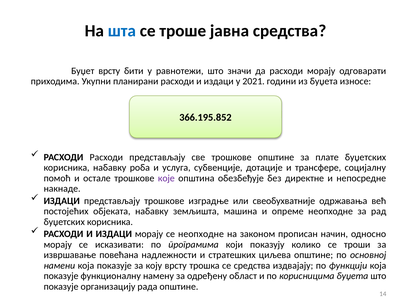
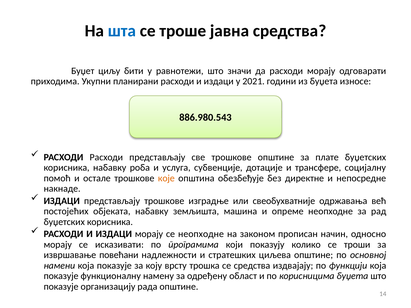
Буџет врсту: врсту -> циљу
366.195.852: 366.195.852 -> 886.980.543
које colour: purple -> orange
повећана: повећана -> повећани
